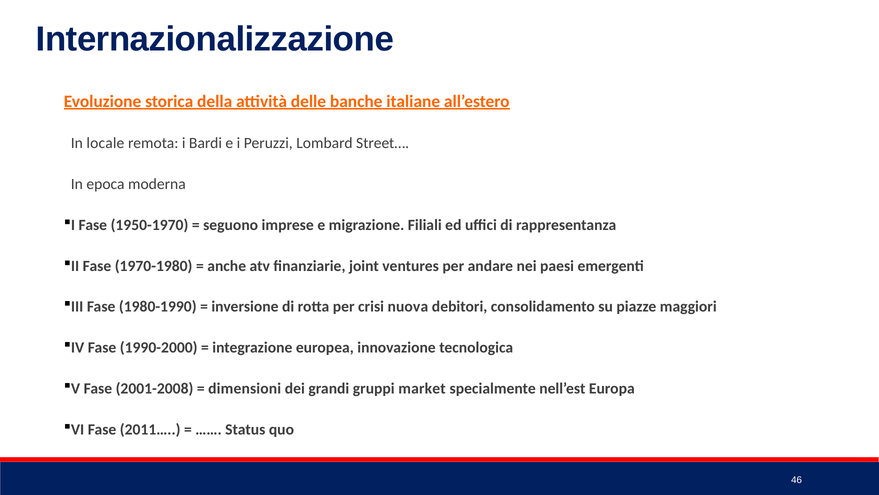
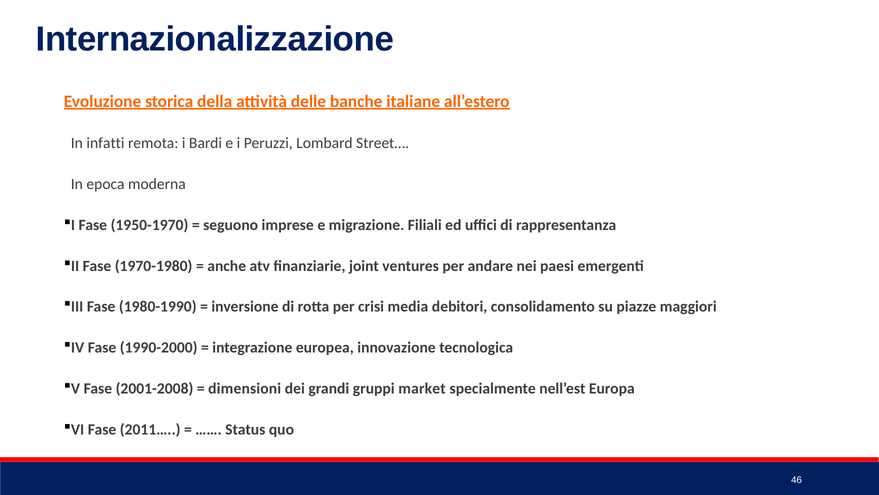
locale: locale -> infatti
nuova: nuova -> media
